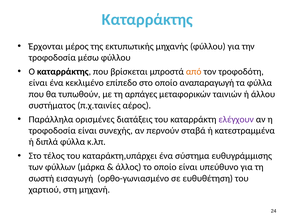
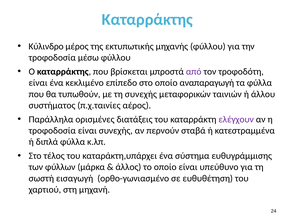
Έρχονται: Έρχονται -> Κύλινδρο
από colour: orange -> purple
τη αρπάγες: αρπάγες -> συνεχής
